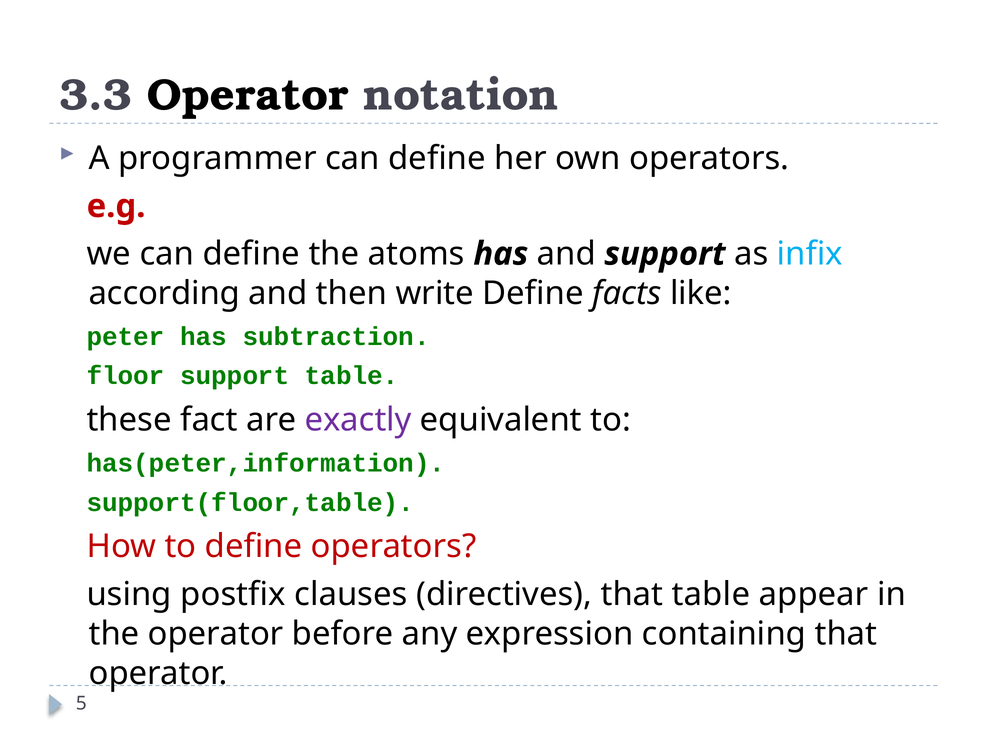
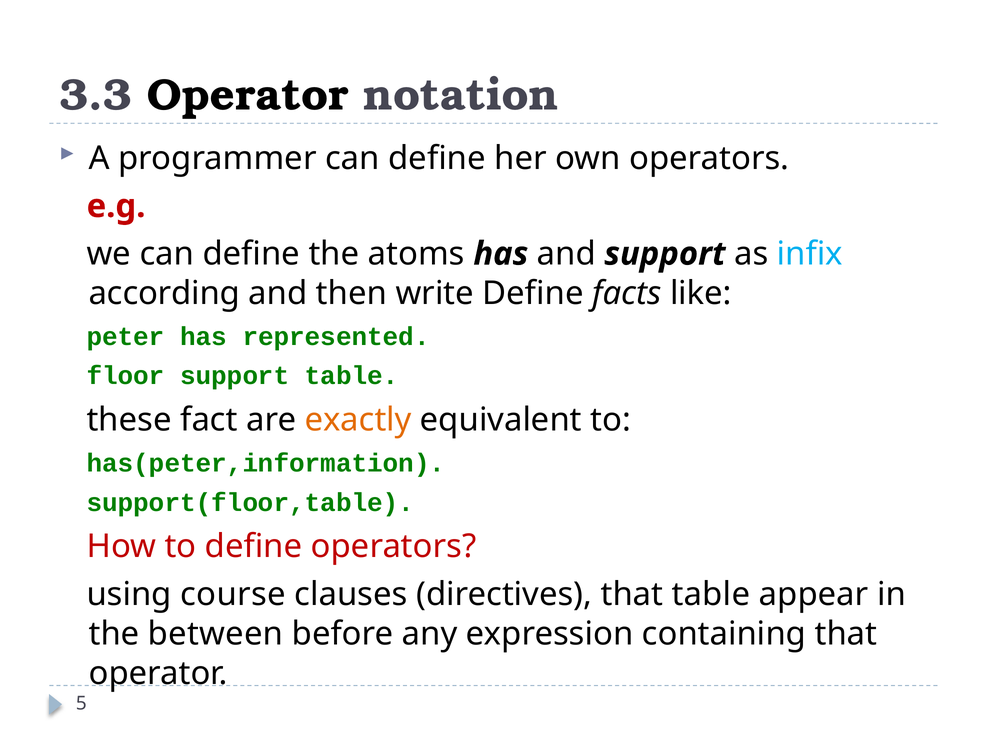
subtraction: subtraction -> represented
exactly colour: purple -> orange
postfix: postfix -> course
the operator: operator -> between
